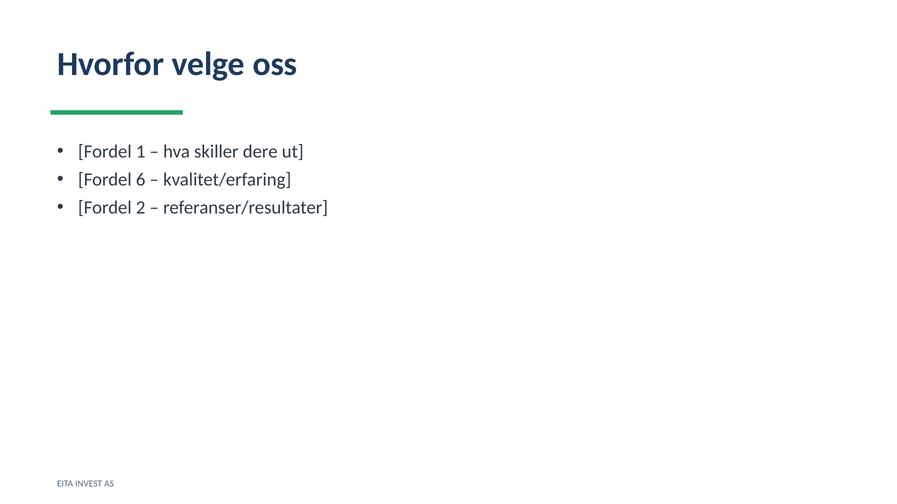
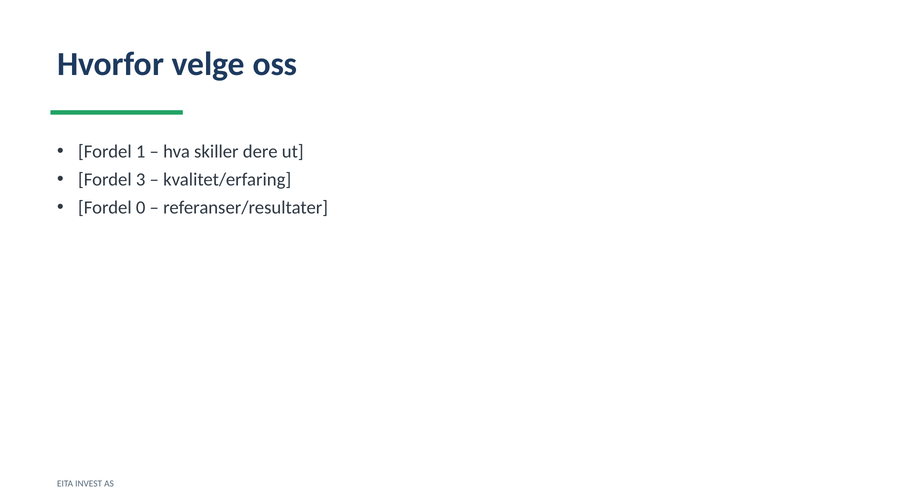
6: 6 -> 3
2: 2 -> 0
